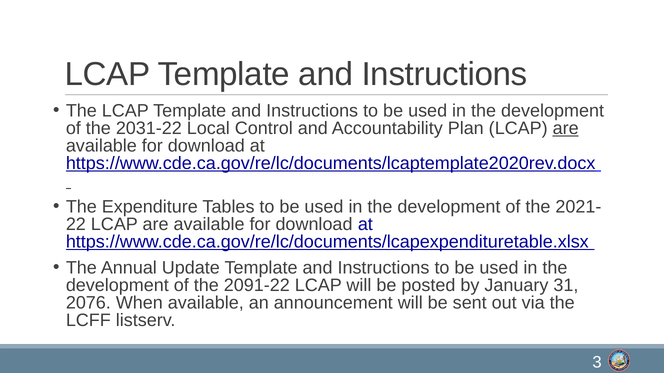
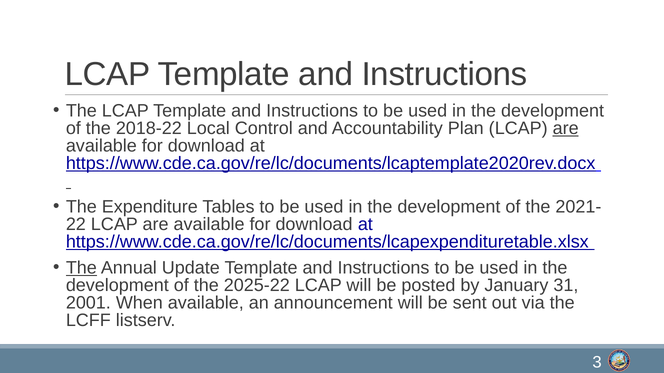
2031-22: 2031-22 -> 2018-22
The at (81, 268) underline: none -> present
2091-22: 2091-22 -> 2025-22
2076: 2076 -> 2001
